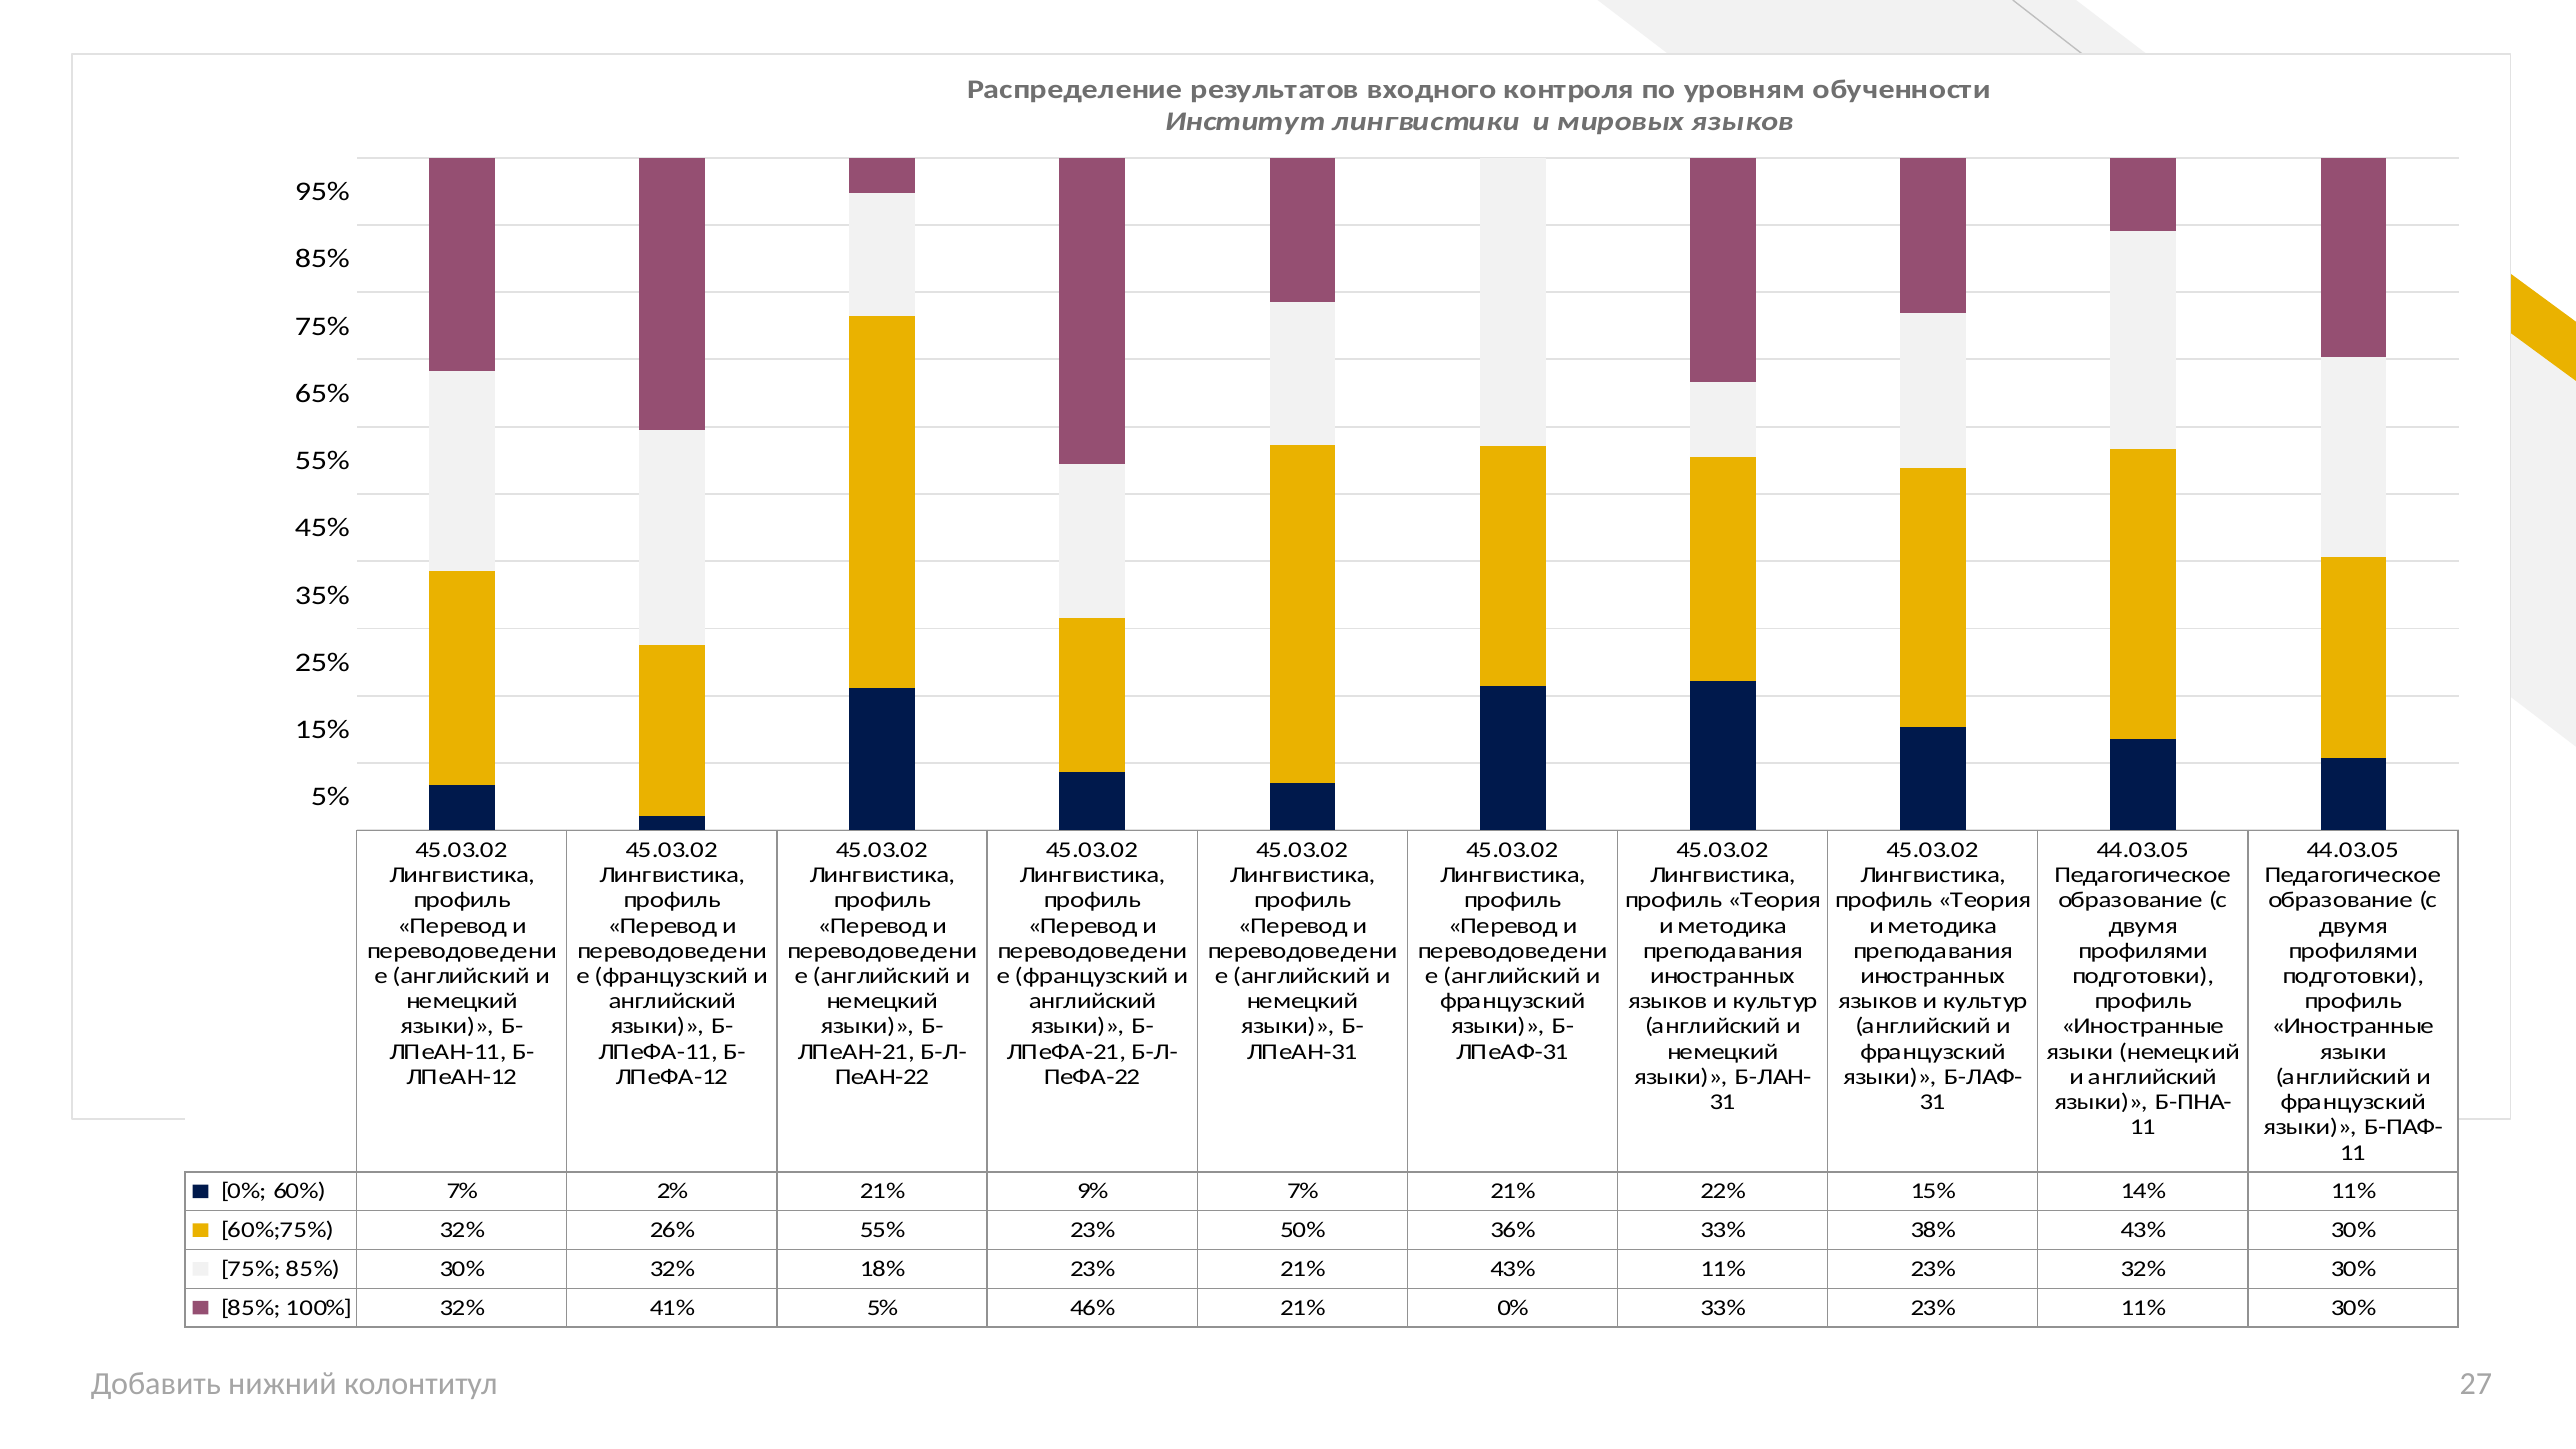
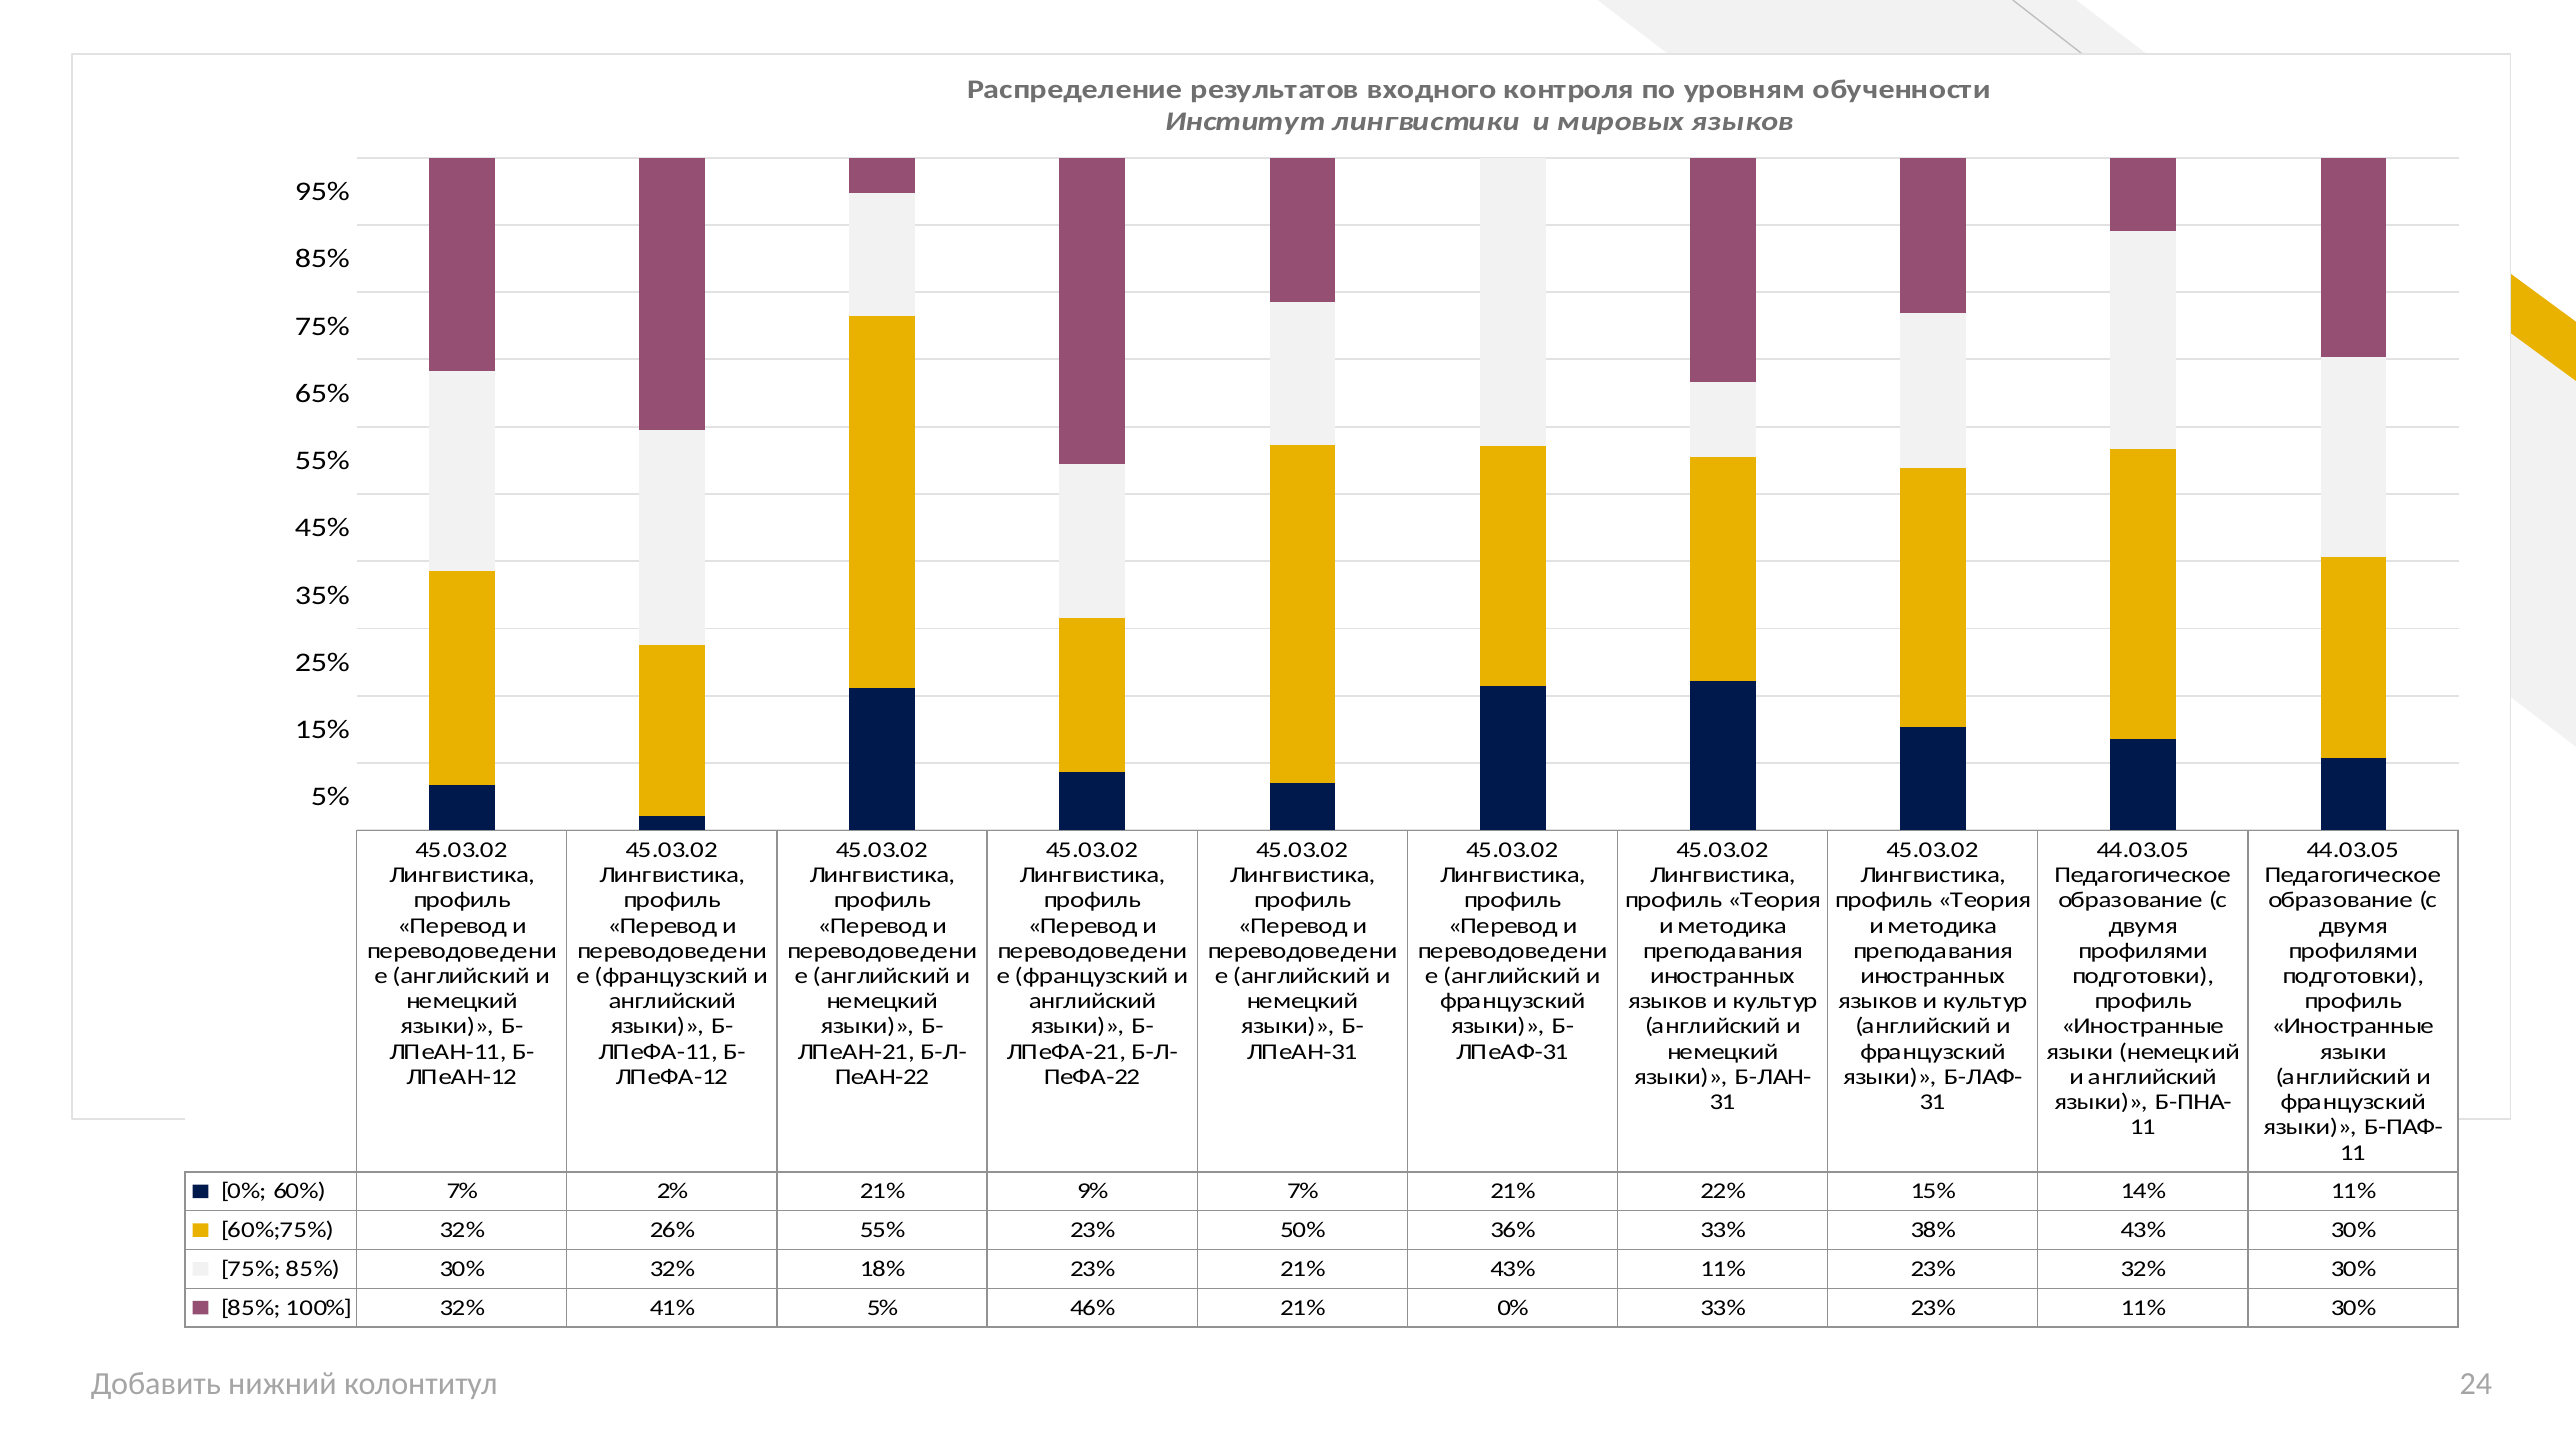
27: 27 -> 24
